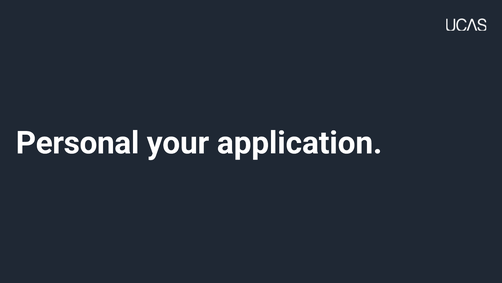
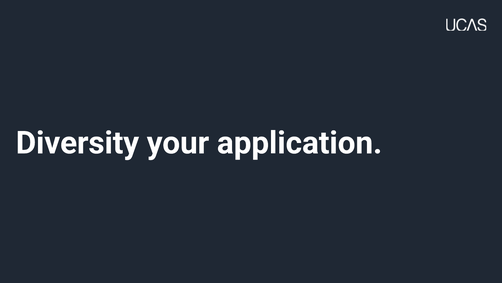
Personal: Personal -> Diversity
